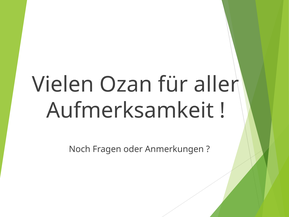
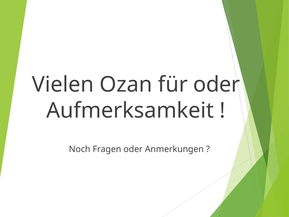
für aller: aller -> oder
